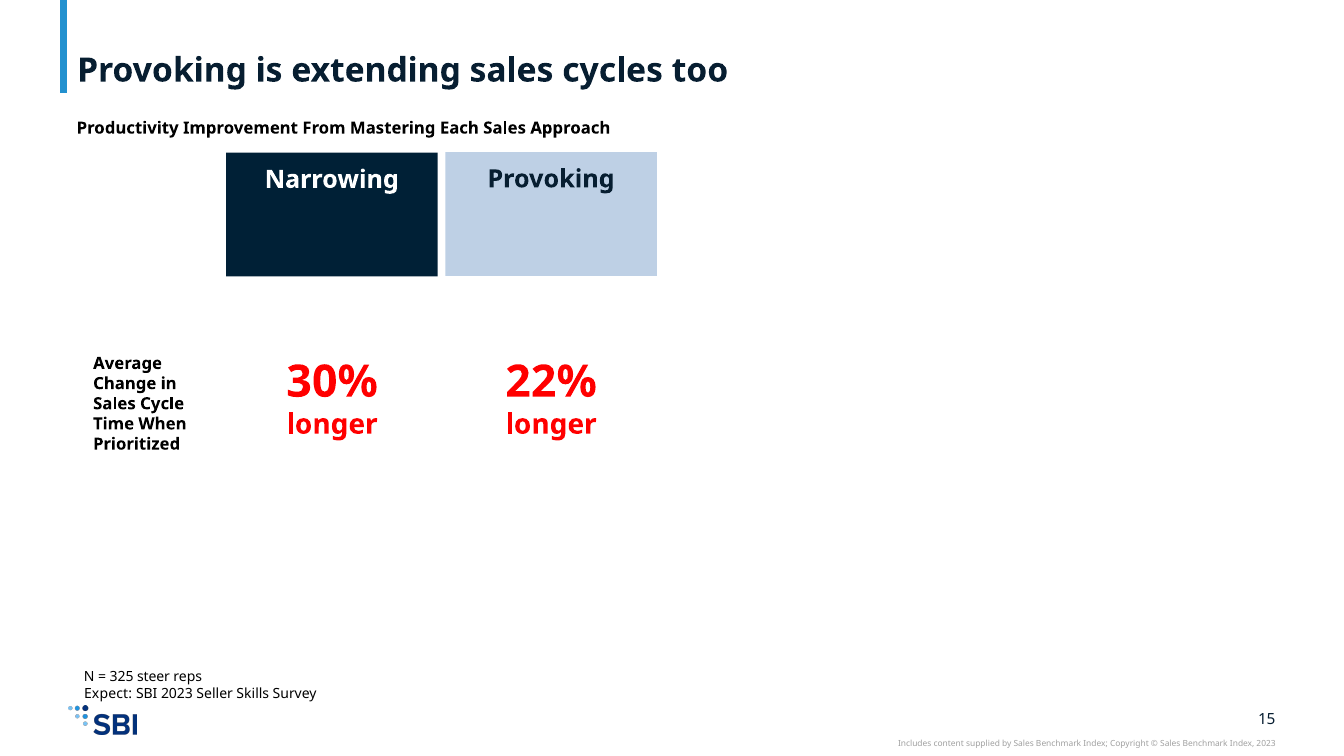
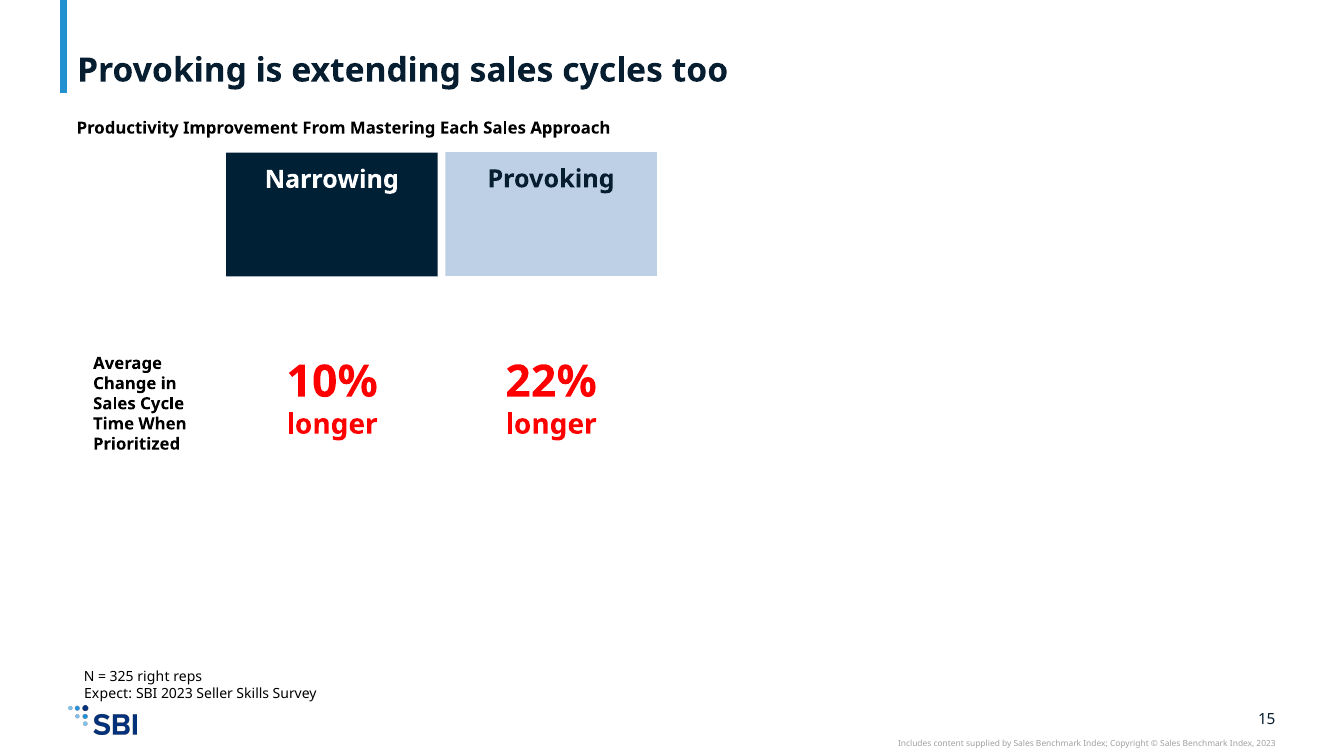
30%: 30% -> 10%
steer: steer -> right
